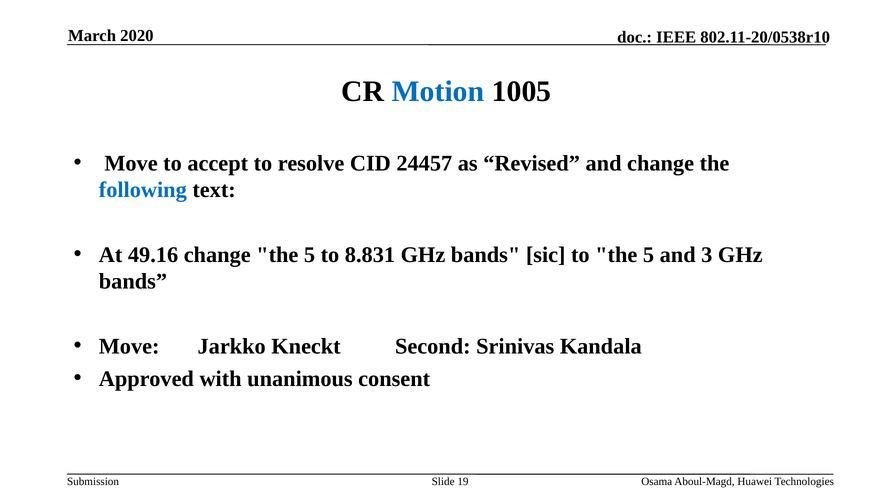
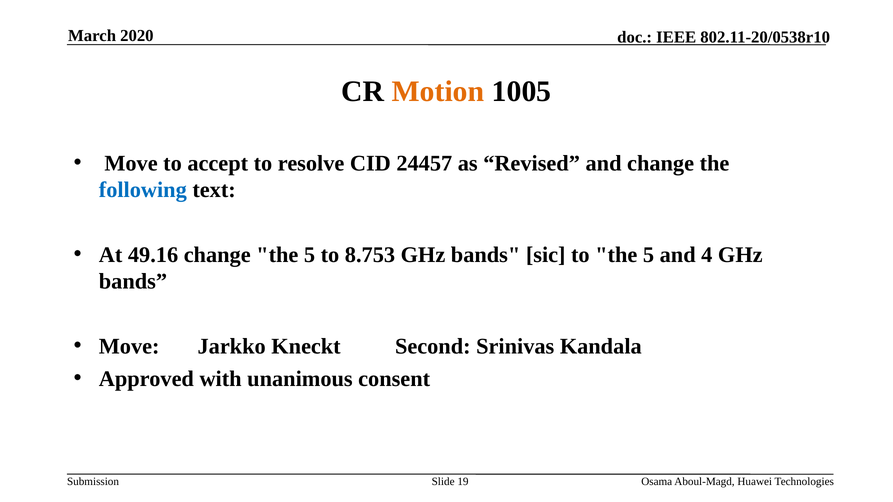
Motion colour: blue -> orange
8.831: 8.831 -> 8.753
3: 3 -> 4
